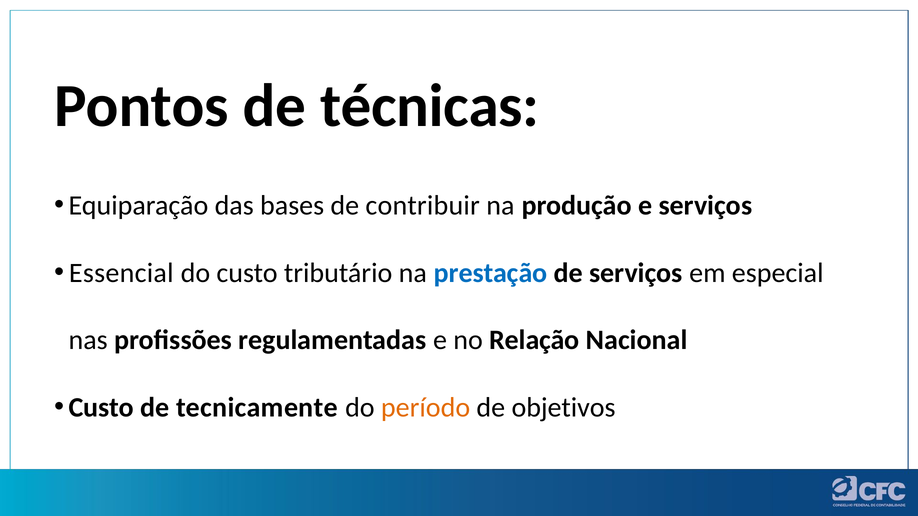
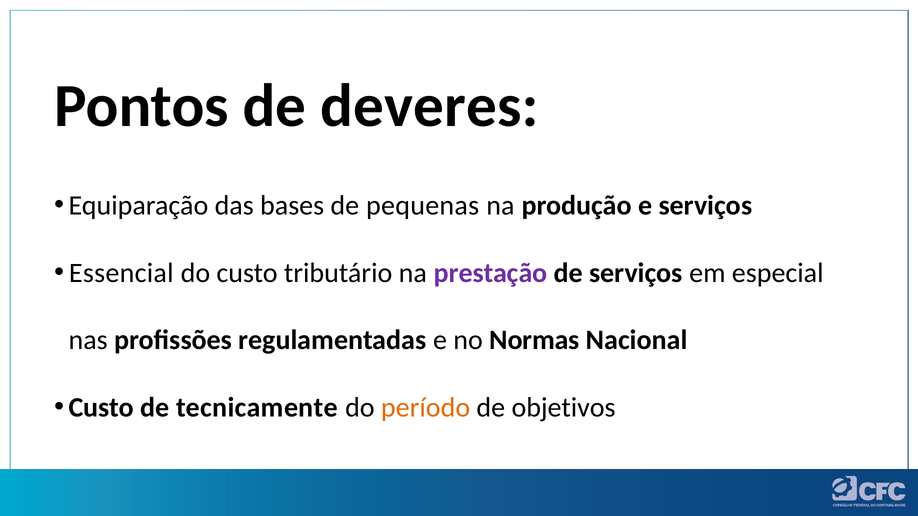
técnicas: técnicas -> deveres
contribuir: contribuir -> pequenas
prestação colour: blue -> purple
Relação: Relação -> Normas
